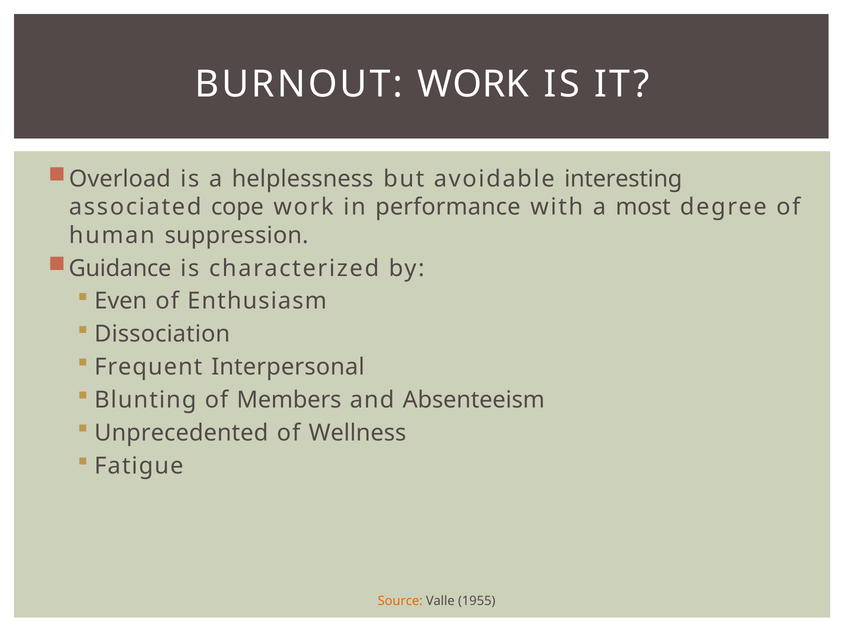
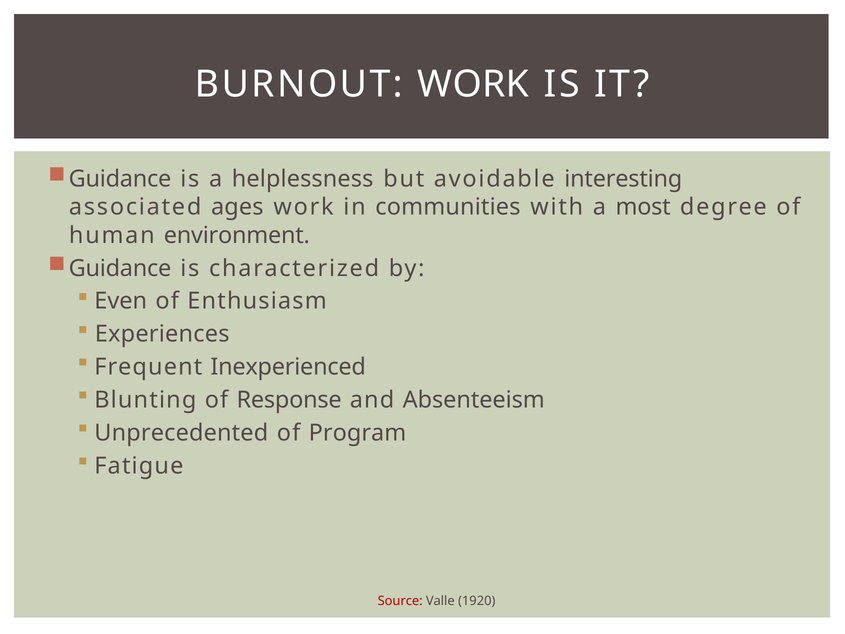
Overload at (120, 179): Overload -> Guidance
cope: cope -> ages
performance: performance -> communities
suppression: suppression -> environment
Dissociation: Dissociation -> Experiences
Interpersonal: Interpersonal -> Inexperienced
Members: Members -> Response
Wellness: Wellness -> Program
Source colour: orange -> red
1955: 1955 -> 1920
